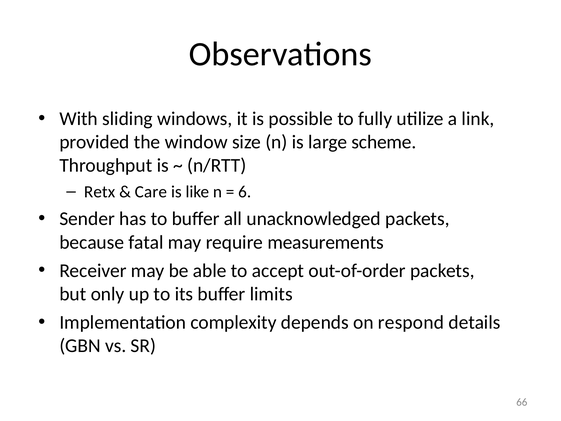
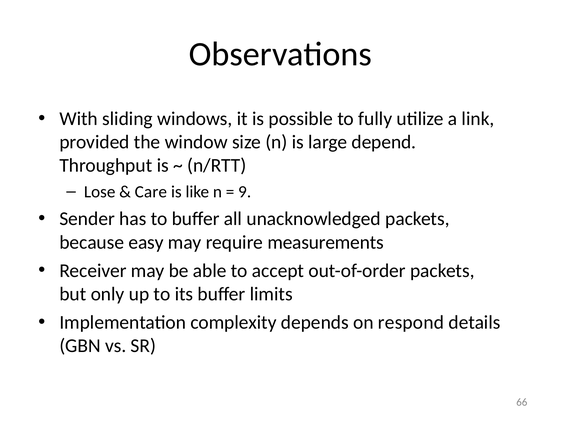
scheme: scheme -> depend
Retx: Retx -> Lose
6: 6 -> 9
fatal: fatal -> easy
